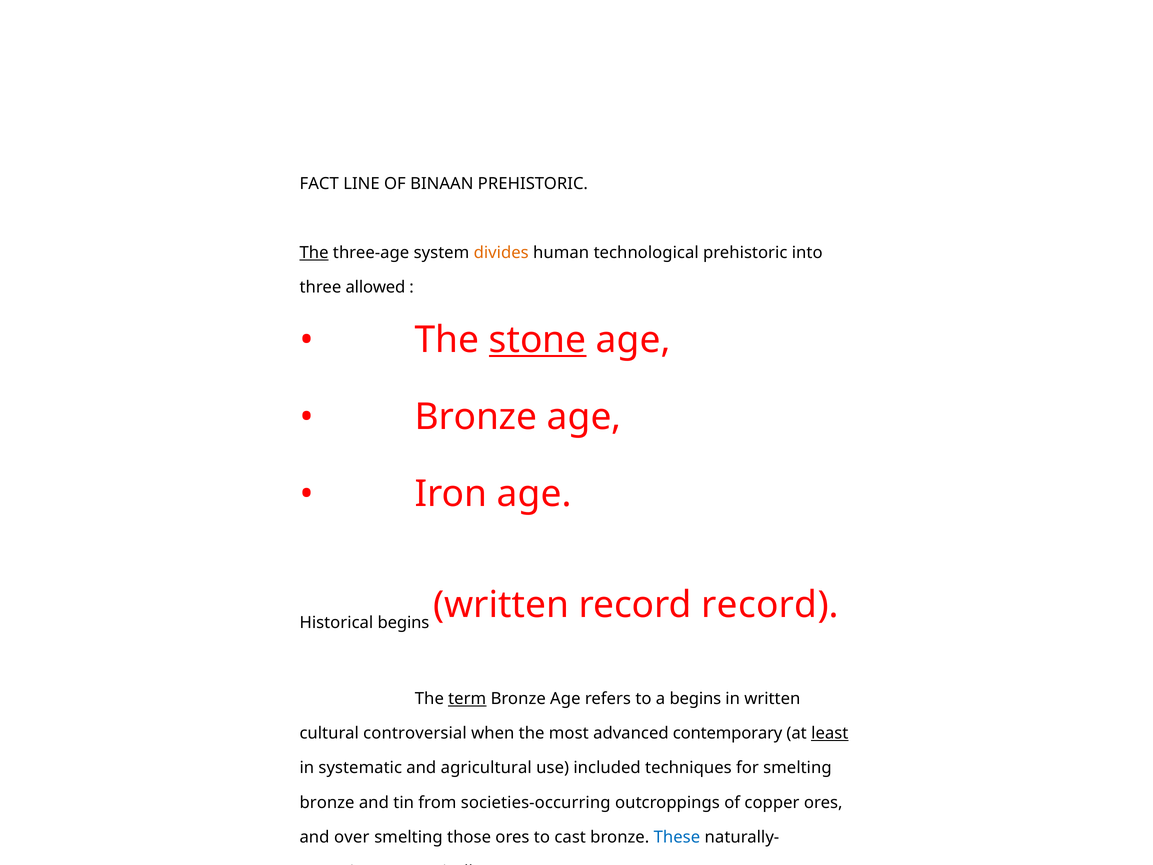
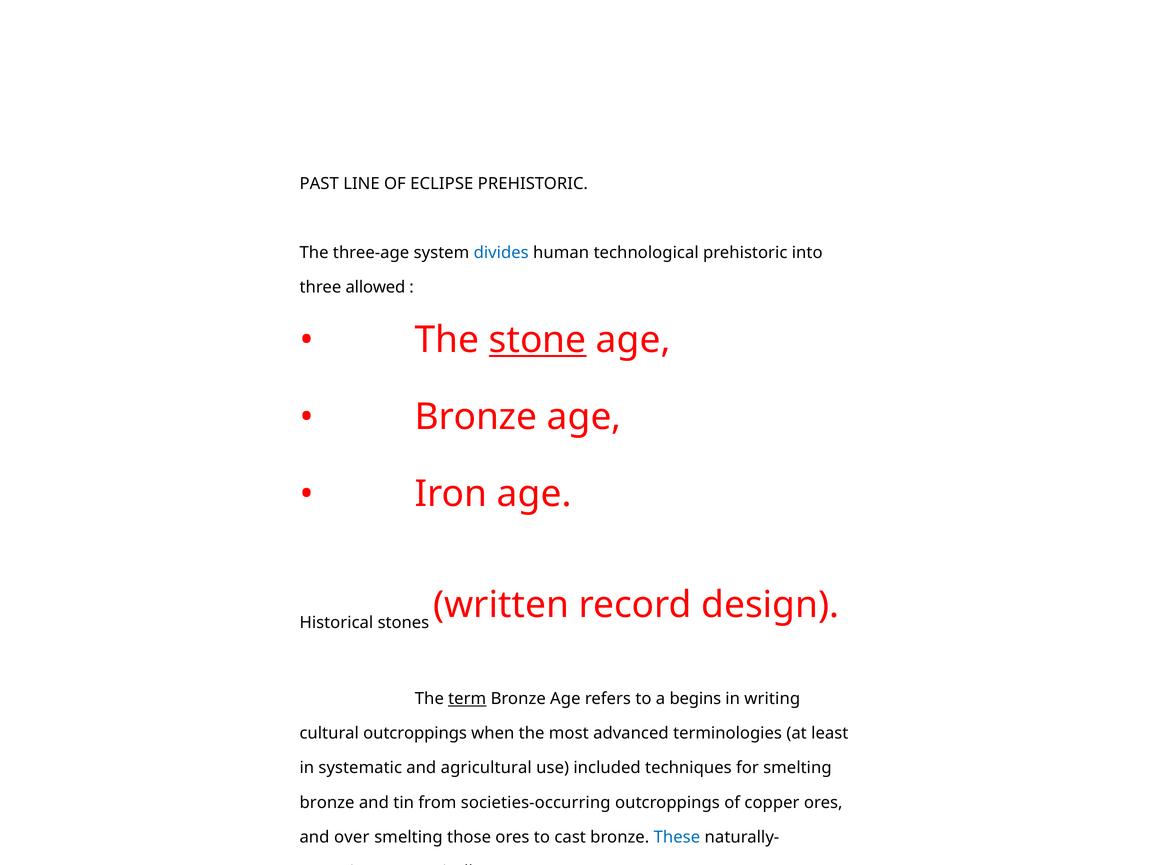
FACT: FACT -> PAST
BINAAN: BINAAN -> ECLIPSE
The at (314, 253) underline: present -> none
divides colour: orange -> blue
Historical begins: begins -> stones
record record: record -> design
in written: written -> writing
cultural controversial: controversial -> outcroppings
contemporary: contemporary -> terminologies
least underline: present -> none
